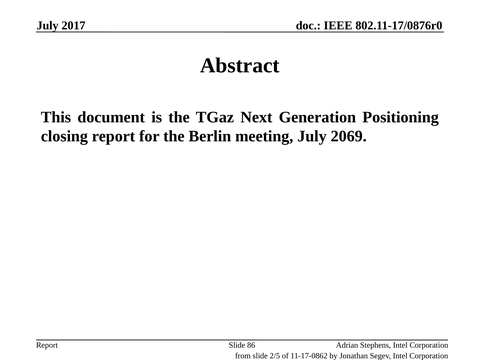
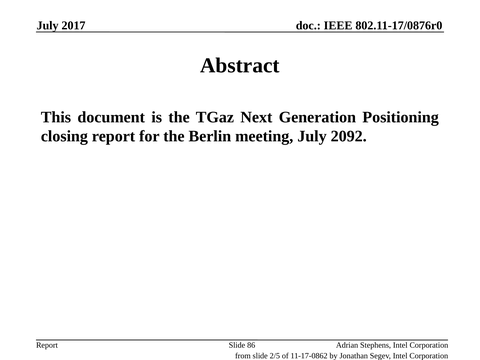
2069: 2069 -> 2092
